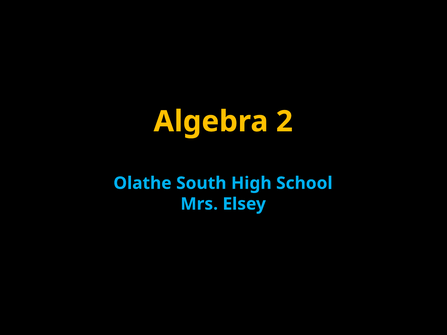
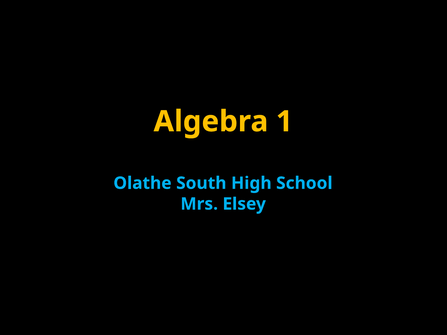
2: 2 -> 1
